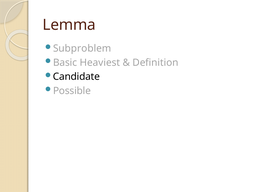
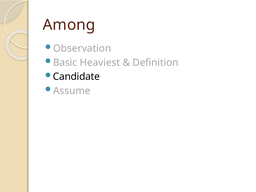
Lemma: Lemma -> Among
Subproblem: Subproblem -> Observation
Possible: Possible -> Assume
